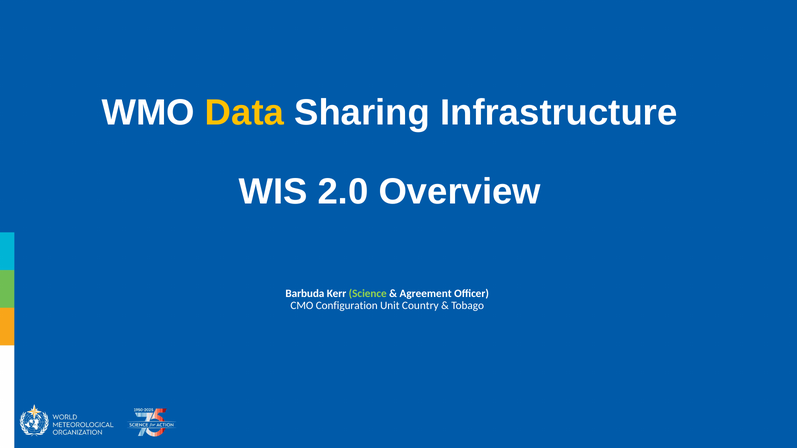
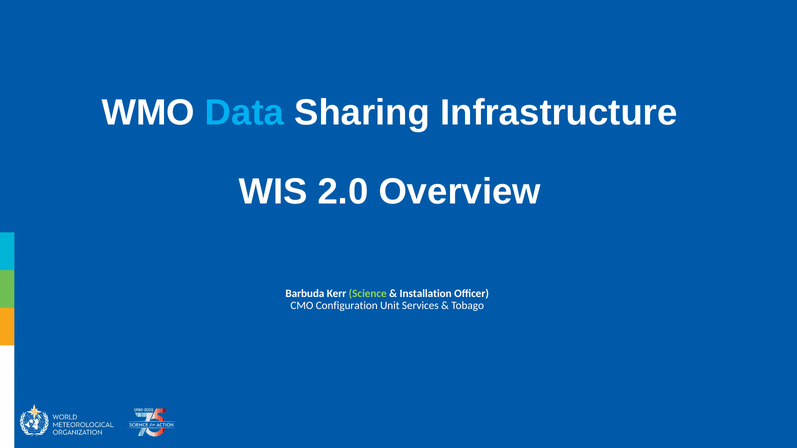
Data colour: yellow -> light blue
Agreement: Agreement -> Installation
Country: Country -> Services
